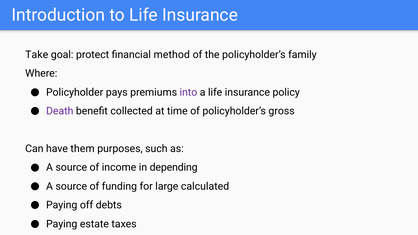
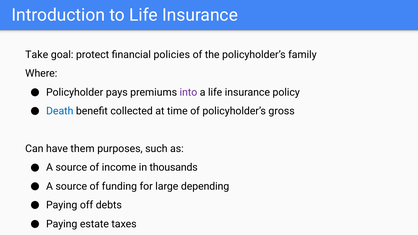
method: method -> policies
Death colour: purple -> blue
depending: depending -> thousands
calculated: calculated -> depending
